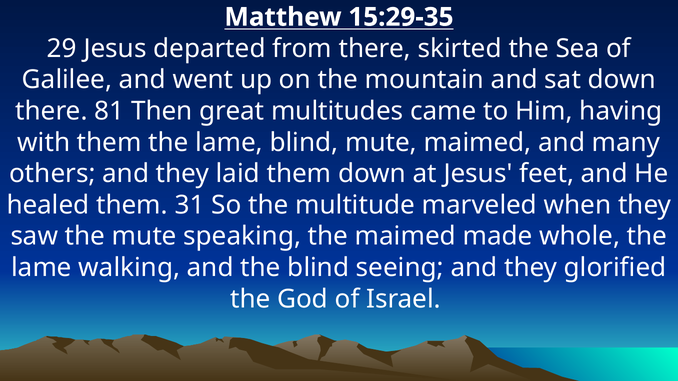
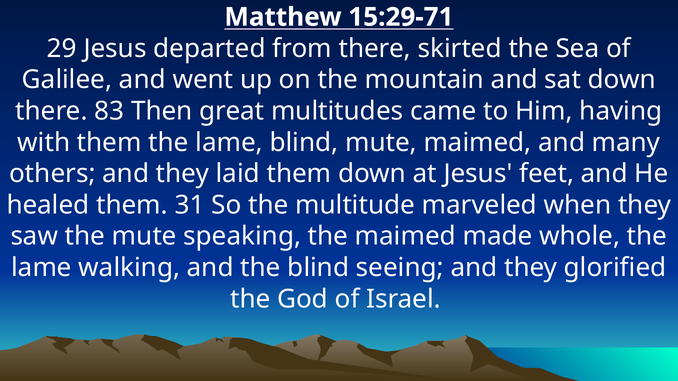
15:29-35: 15:29-35 -> 15:29-71
81: 81 -> 83
